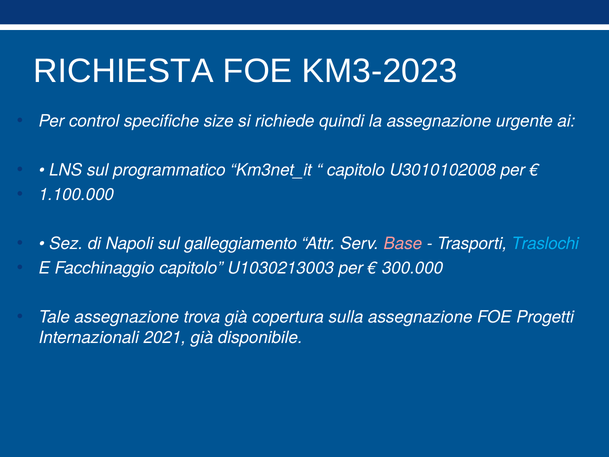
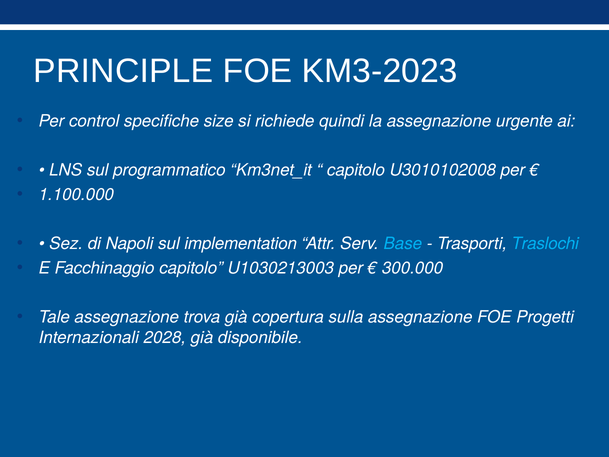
RICHIESTA: RICHIESTA -> PRINCIPLE
galleggiamento: galleggiamento -> implementation
Base colour: pink -> light blue
2021: 2021 -> 2028
